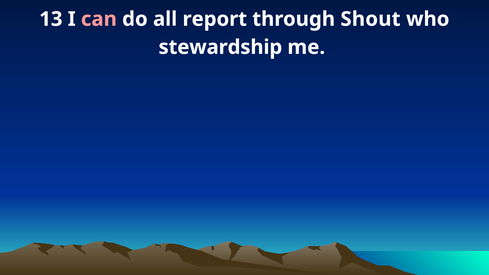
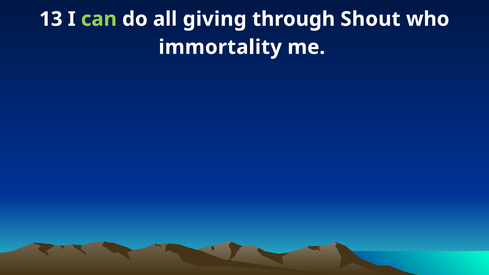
can colour: pink -> light green
report: report -> giving
stewardship: stewardship -> immortality
